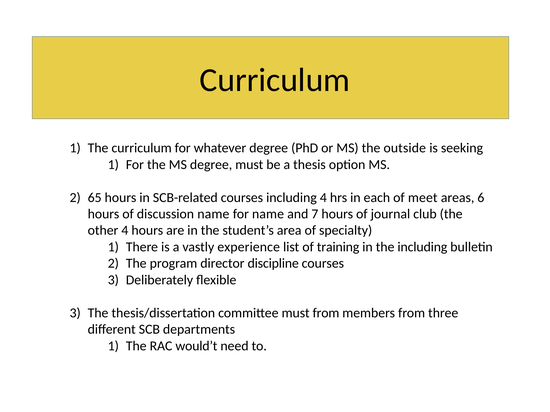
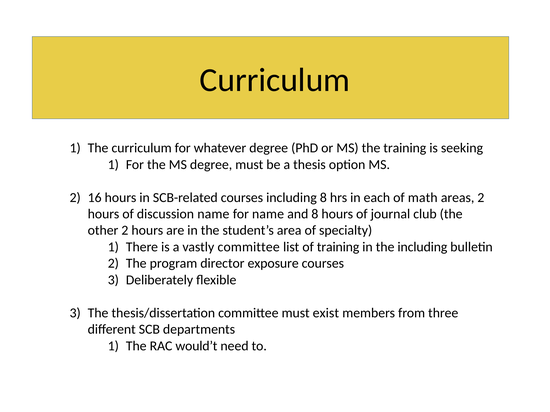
the outside: outside -> training
65: 65 -> 16
including 4: 4 -> 8
meet: meet -> math
areas 6: 6 -> 2
and 7: 7 -> 8
other 4: 4 -> 2
vastly experience: experience -> committee
discipline: discipline -> exposure
must from: from -> exist
